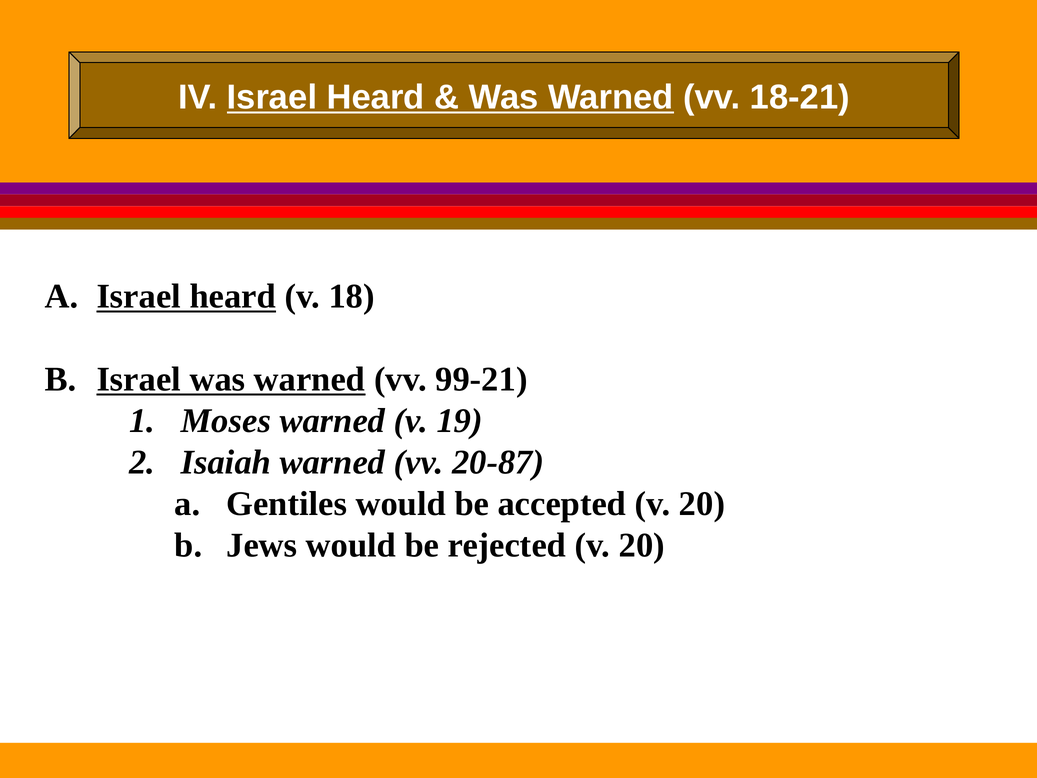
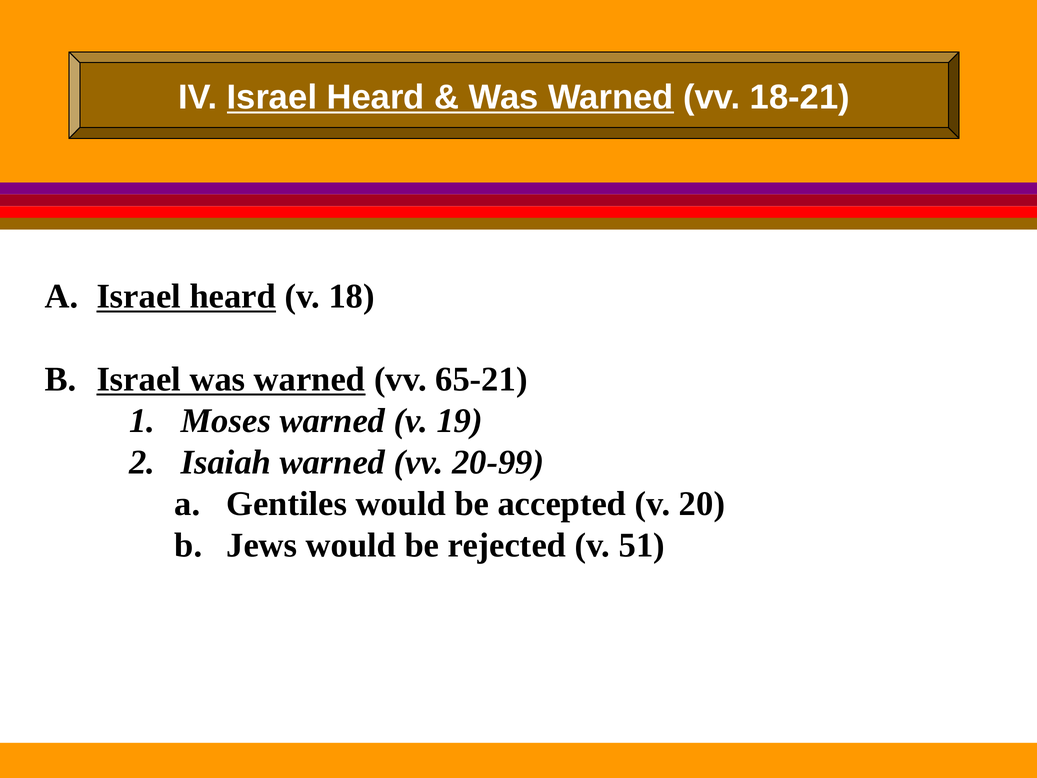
99-21: 99-21 -> 65-21
20-87: 20-87 -> 20-99
rejected v 20: 20 -> 51
